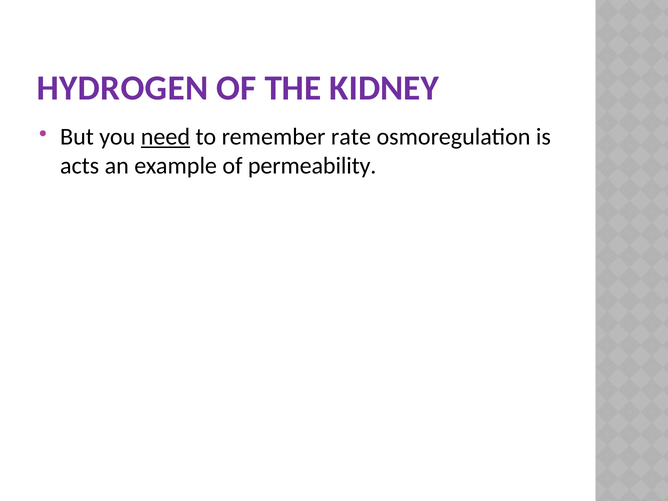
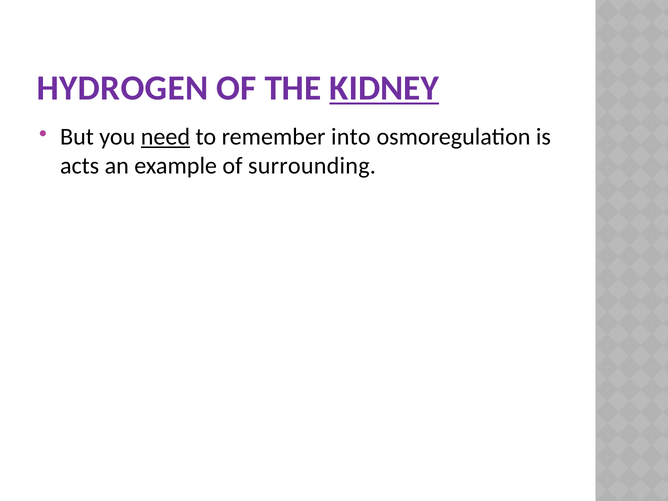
KIDNEY underline: none -> present
rate: rate -> into
permeability: permeability -> surrounding
